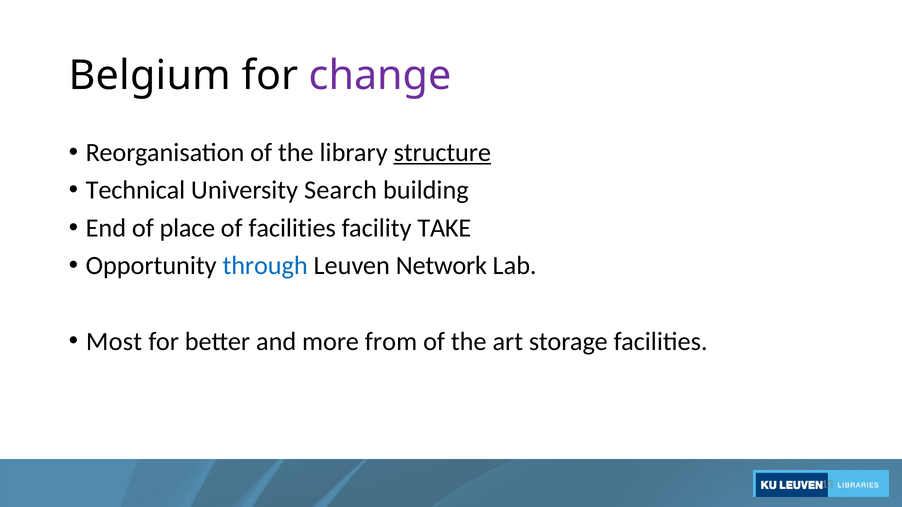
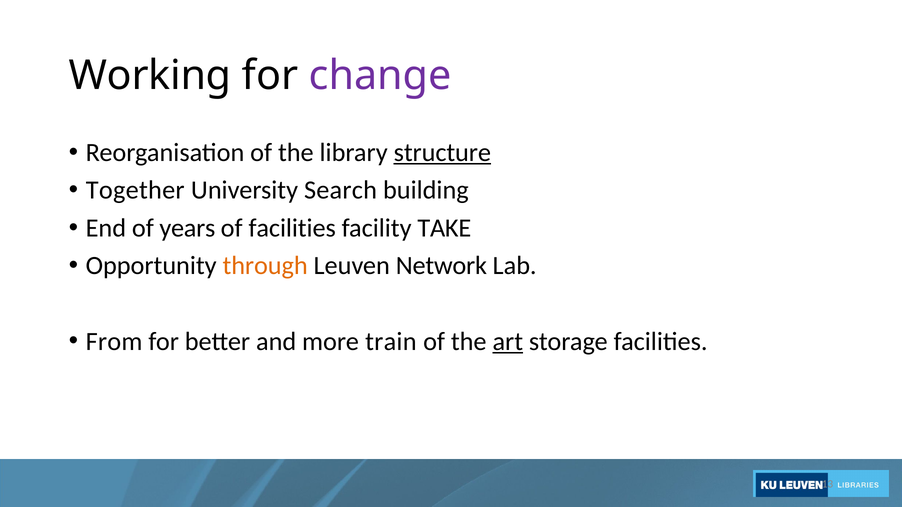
Belgium: Belgium -> Working
Technical: Technical -> Together
place: place -> years
through colour: blue -> orange
Most: Most -> From
from: from -> train
art underline: none -> present
